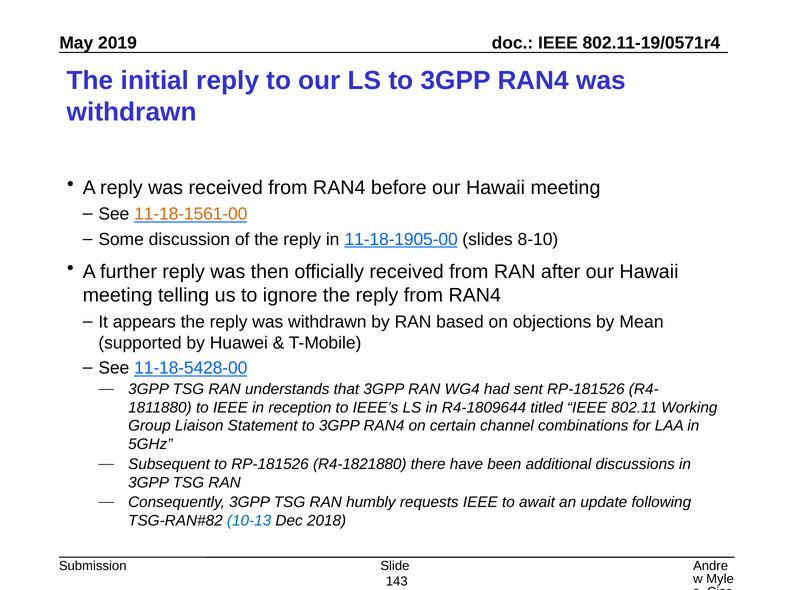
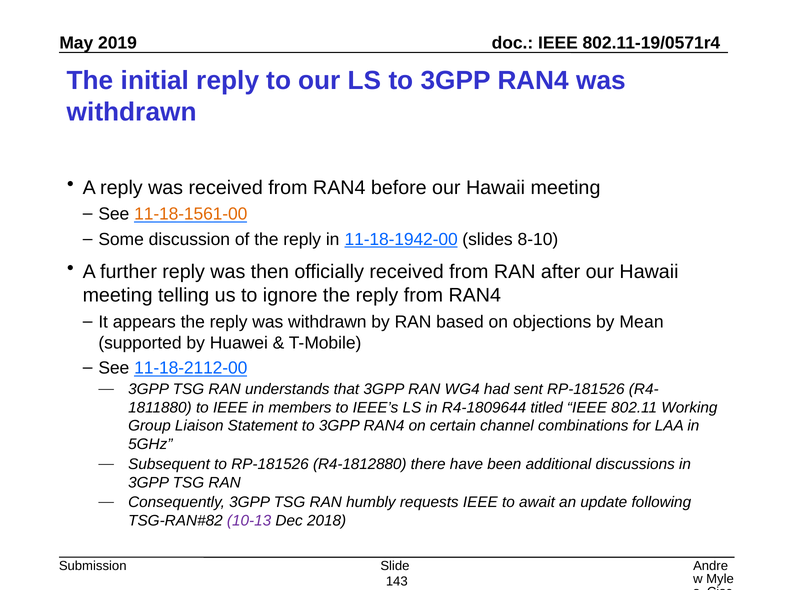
11-18-1905-00: 11-18-1905-00 -> 11-18-1942-00
11-18-5428-00: 11-18-5428-00 -> 11-18-2112-00
reception: reception -> members
R4-1821880: R4-1821880 -> R4-1812880
10-13 colour: blue -> purple
